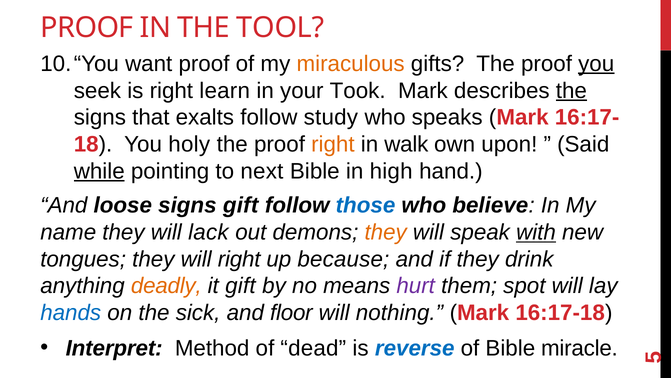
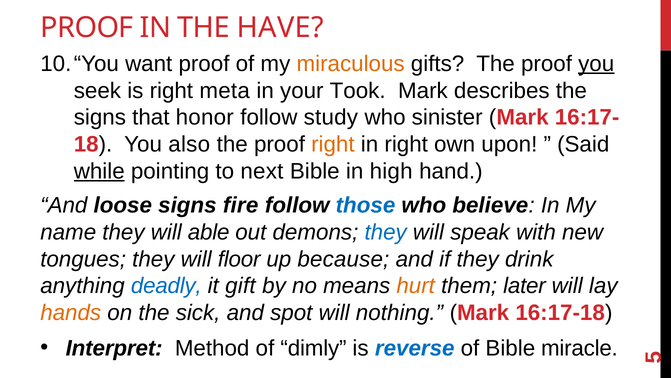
TOOL: TOOL -> HAVE
learn: learn -> meta
the at (571, 90) underline: present -> none
exalts: exalts -> honor
speaks: speaks -> sinister
holy: holy -> also
in walk: walk -> right
signs gift: gift -> fire
lack: lack -> able
they at (386, 232) colour: orange -> blue
with underline: present -> none
will right: right -> floor
deadly colour: orange -> blue
hurt colour: purple -> orange
spot: spot -> later
hands colour: blue -> orange
floor: floor -> spot
dead: dead -> dimly
